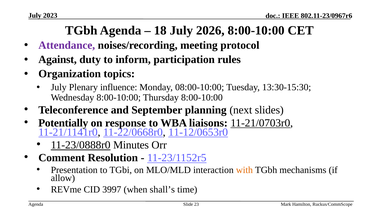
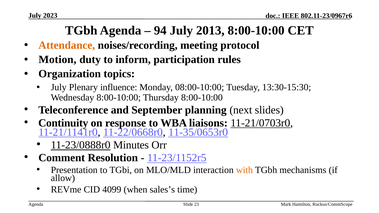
18: 18 -> 94
2026: 2026 -> 2013
Attendance colour: purple -> orange
Against: Against -> Motion
Potentially: Potentially -> Continuity
11-12/0653r0: 11-12/0653r0 -> 11-35/0653r0
3997: 3997 -> 4099
shall’s: shall’s -> sales’s
